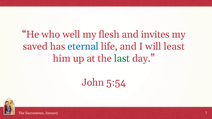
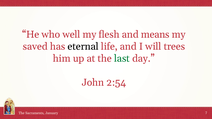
invites: invites -> means
eternal colour: blue -> black
least: least -> trees
5:54: 5:54 -> 2:54
